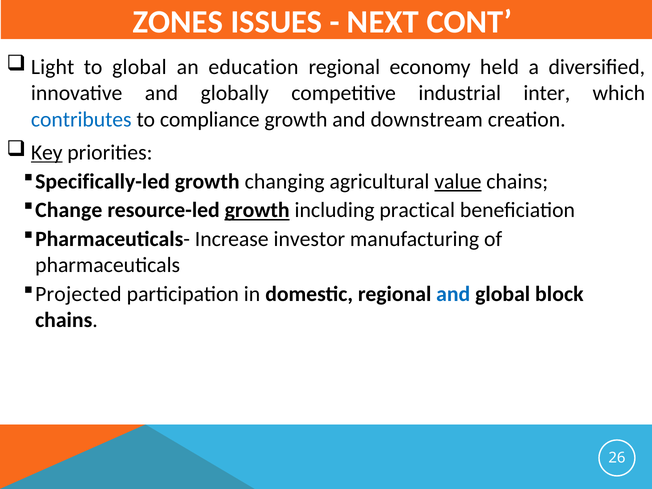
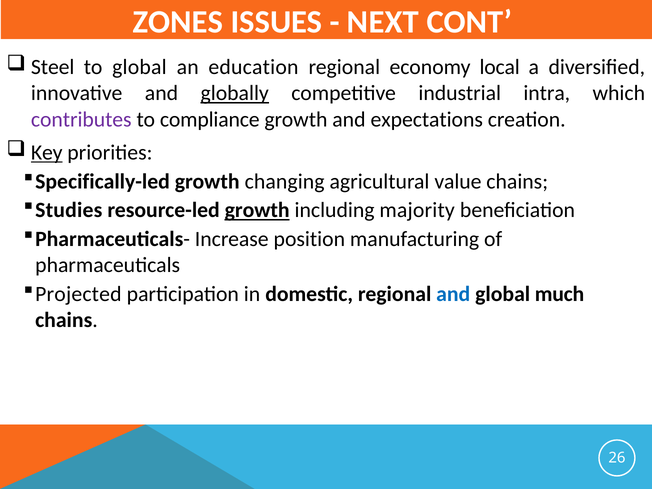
Light: Light -> Steel
held: held -> local
globally underline: none -> present
inter: inter -> intra
contributes colour: blue -> purple
downstream: downstream -> expectations
value underline: present -> none
Change: Change -> Studies
practical: practical -> majority
investor: investor -> position
block: block -> much
